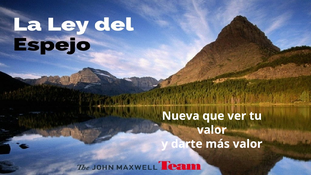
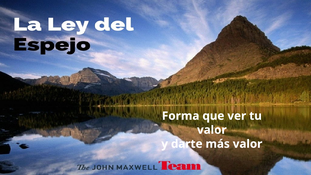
Nueva: Nueva -> Forma
